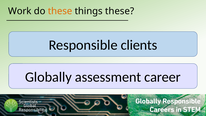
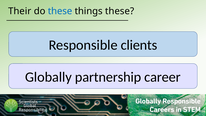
Work: Work -> Their
these at (60, 11) colour: orange -> blue
assessment: assessment -> partnership
